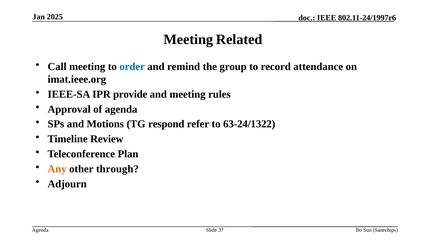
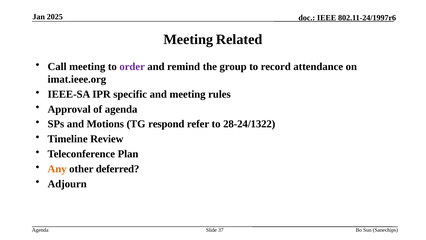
order colour: blue -> purple
provide: provide -> specific
63-24/1322: 63-24/1322 -> 28-24/1322
through: through -> deferred
